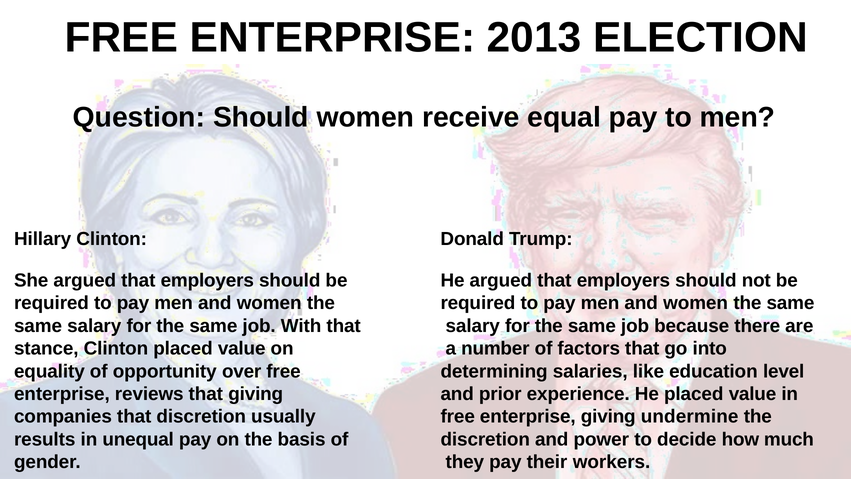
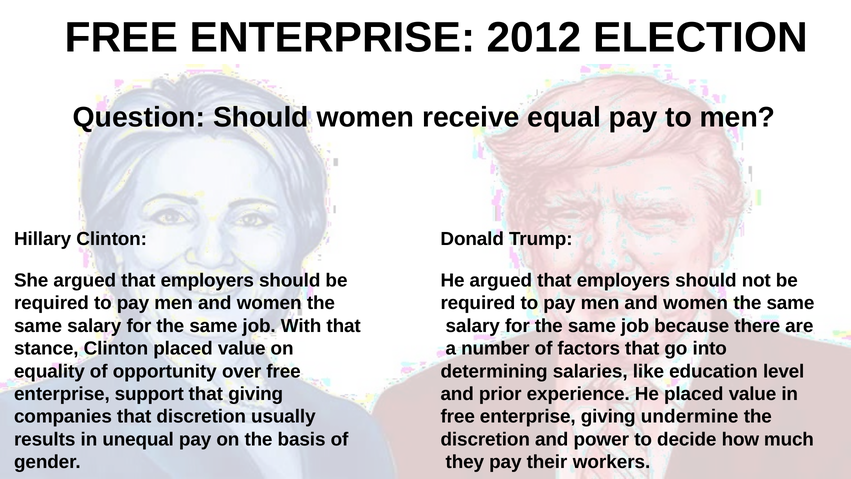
2013: 2013 -> 2012
reviews: reviews -> support
